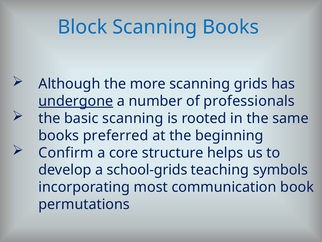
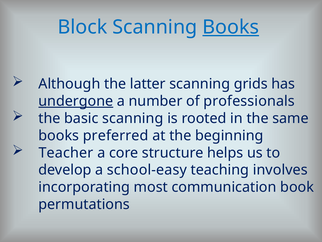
Books at (231, 27) underline: none -> present
more: more -> latter
Confirm: Confirm -> Teacher
school-grids: school-grids -> school-easy
symbols: symbols -> involves
